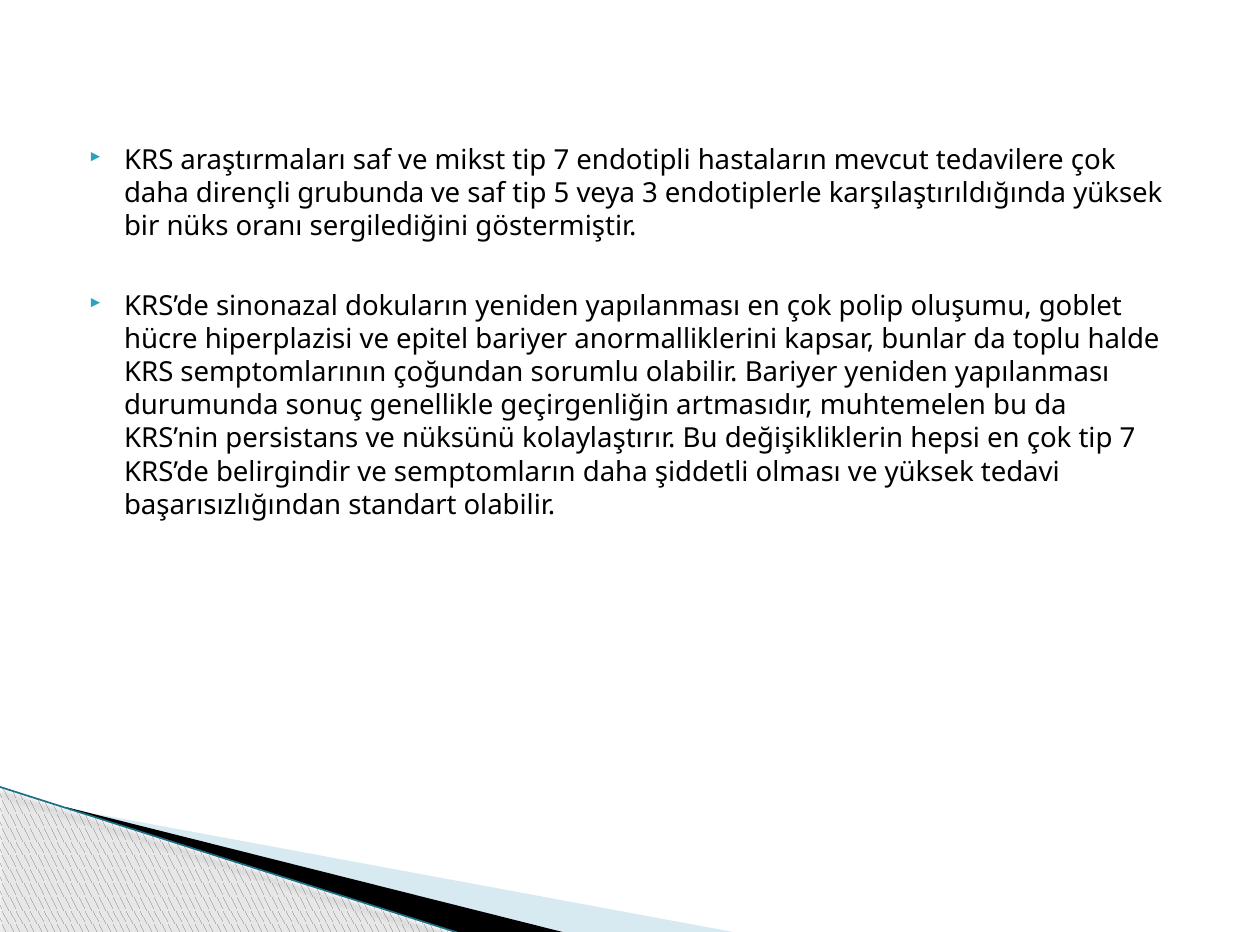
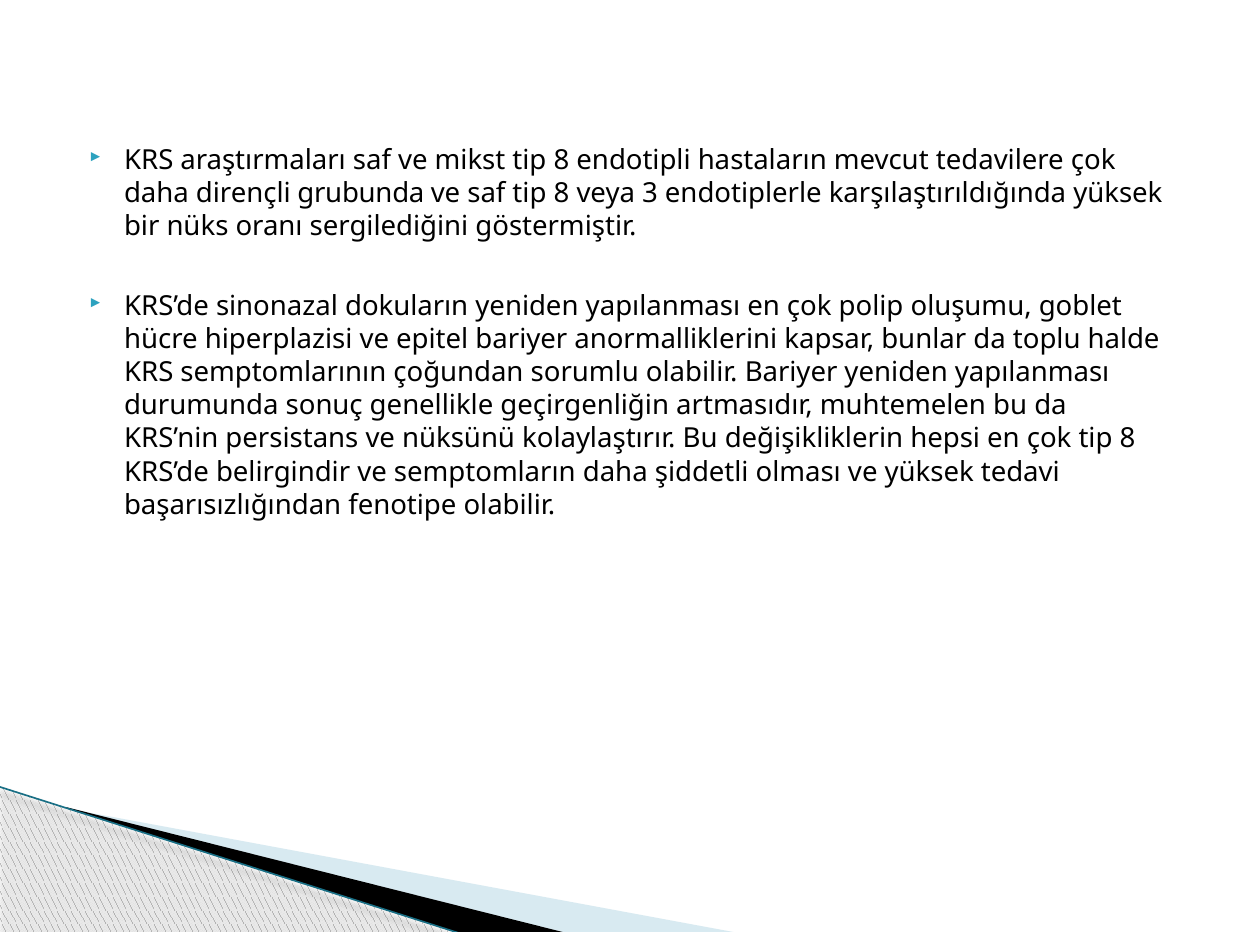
mikst tip 7: 7 -> 8
saf tip 5: 5 -> 8
çok tip 7: 7 -> 8
standart: standart -> fenotipe
